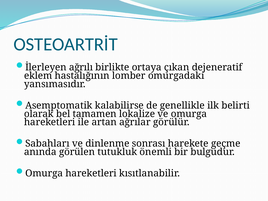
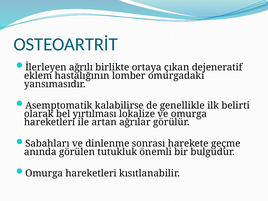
tamamen: tamamen -> yırtılması
